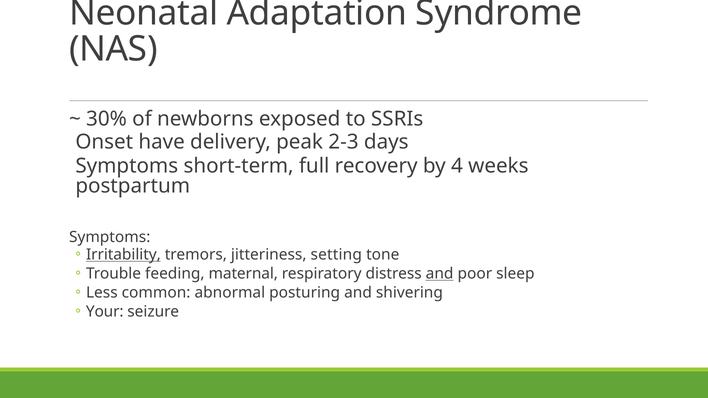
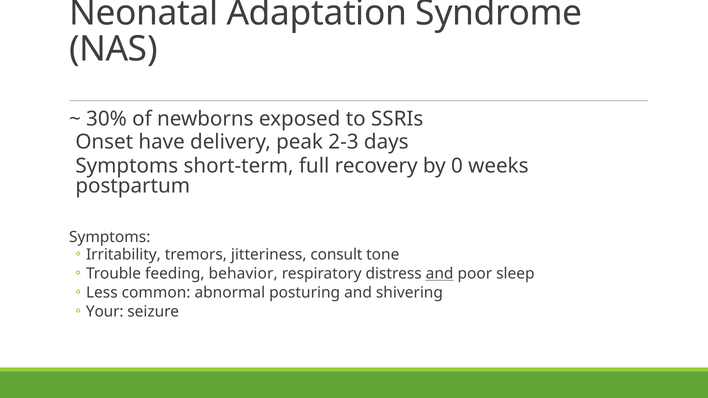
4: 4 -> 0
Irritability underline: present -> none
setting: setting -> consult
maternal: maternal -> behavior
